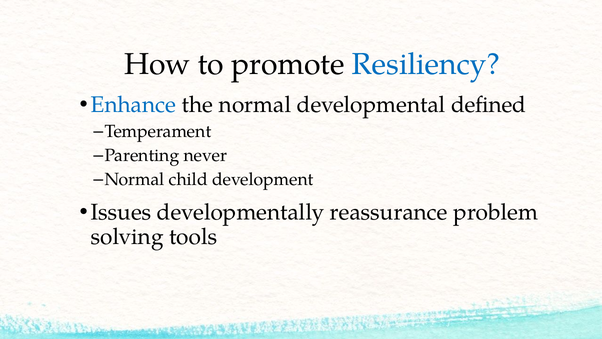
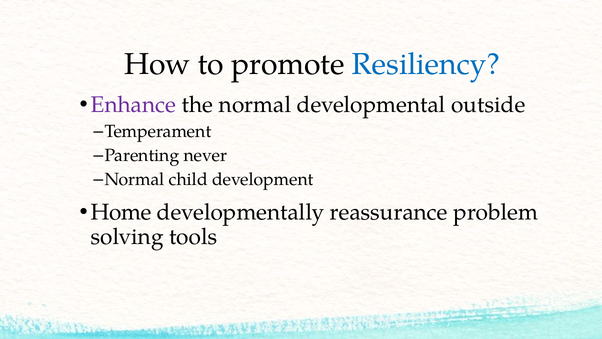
Enhance colour: blue -> purple
defined: defined -> outside
Issues: Issues -> Home
